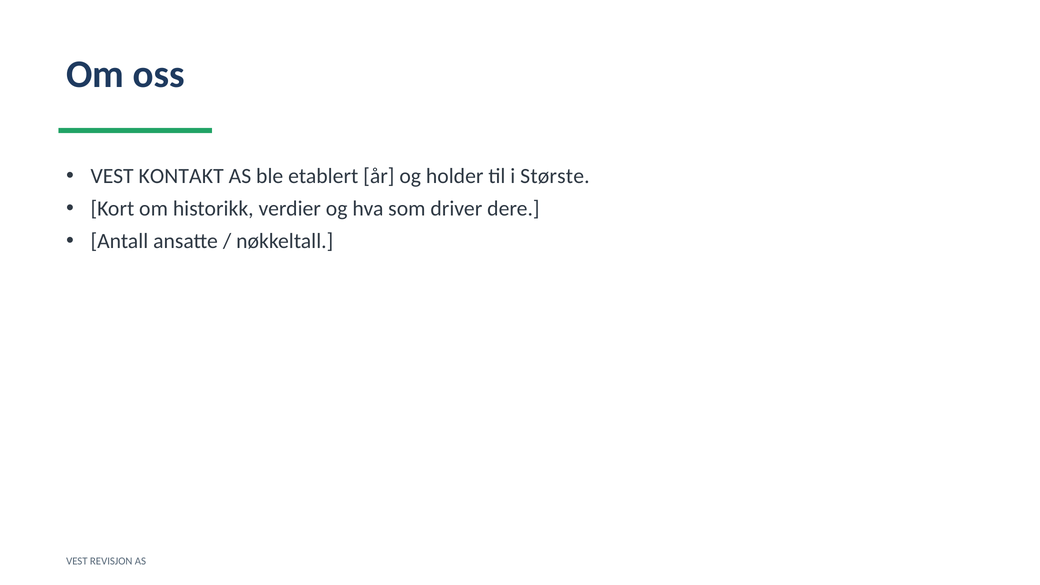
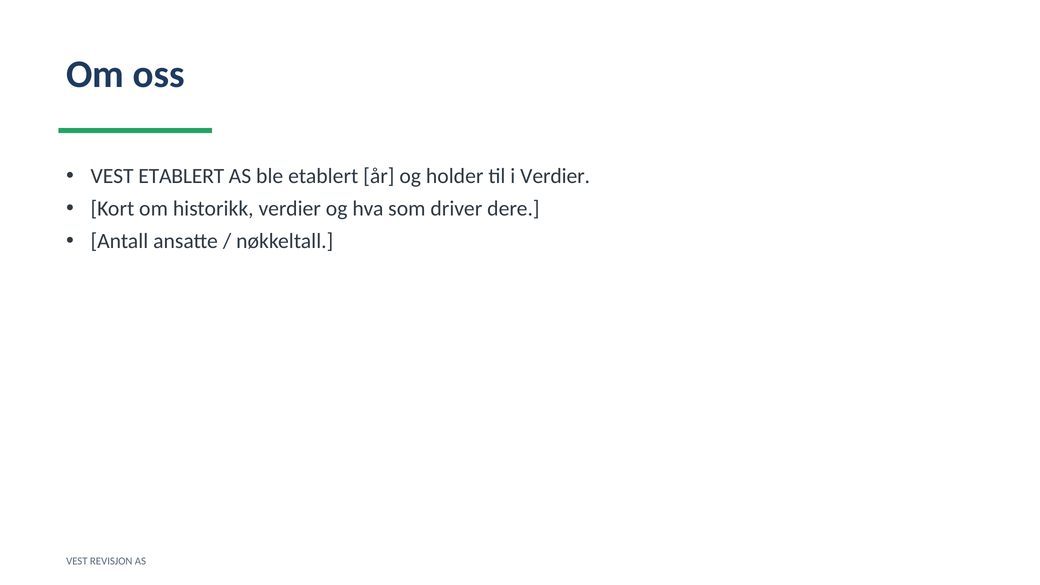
VEST KONTAKT: KONTAKT -> ETABLERT
i Største: Største -> Verdier
